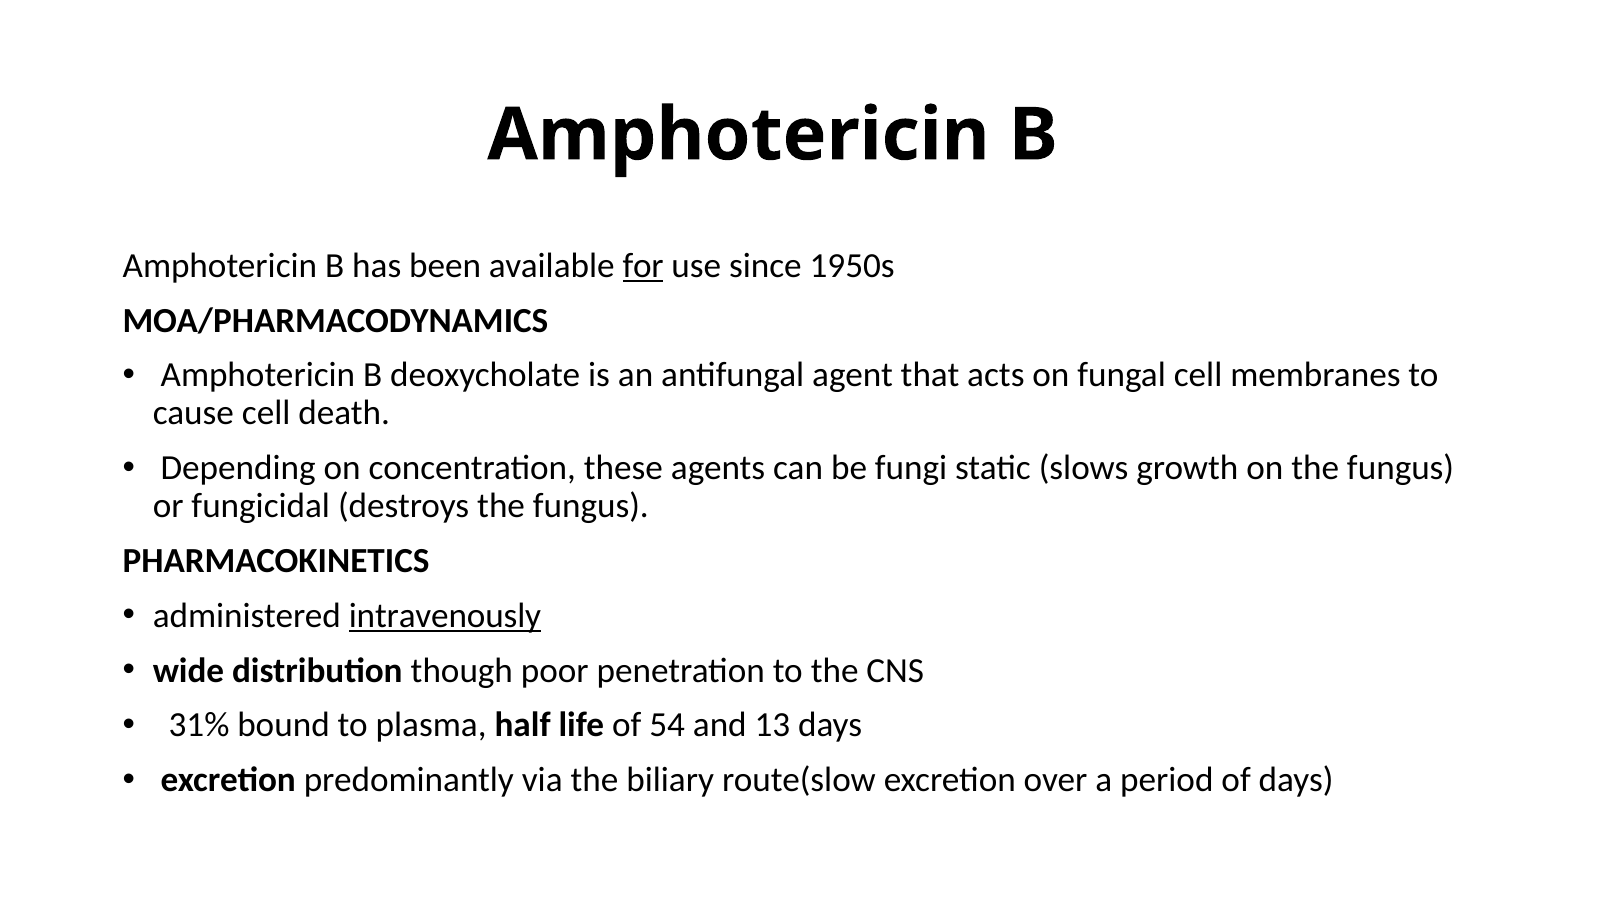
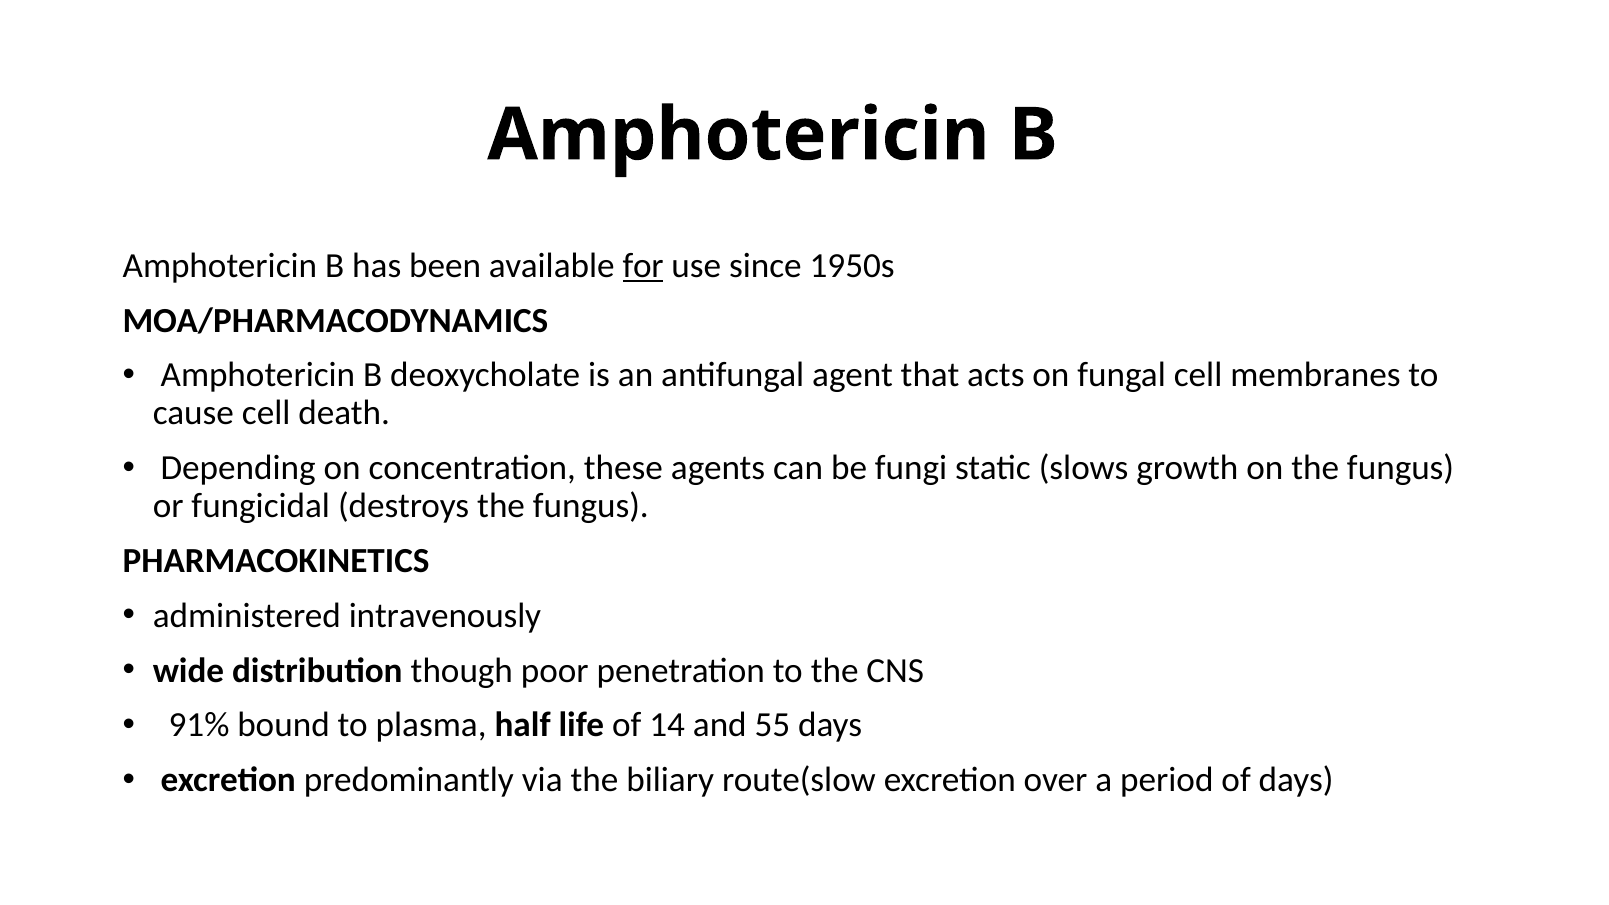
intravenously underline: present -> none
31%: 31% -> 91%
54: 54 -> 14
13: 13 -> 55
